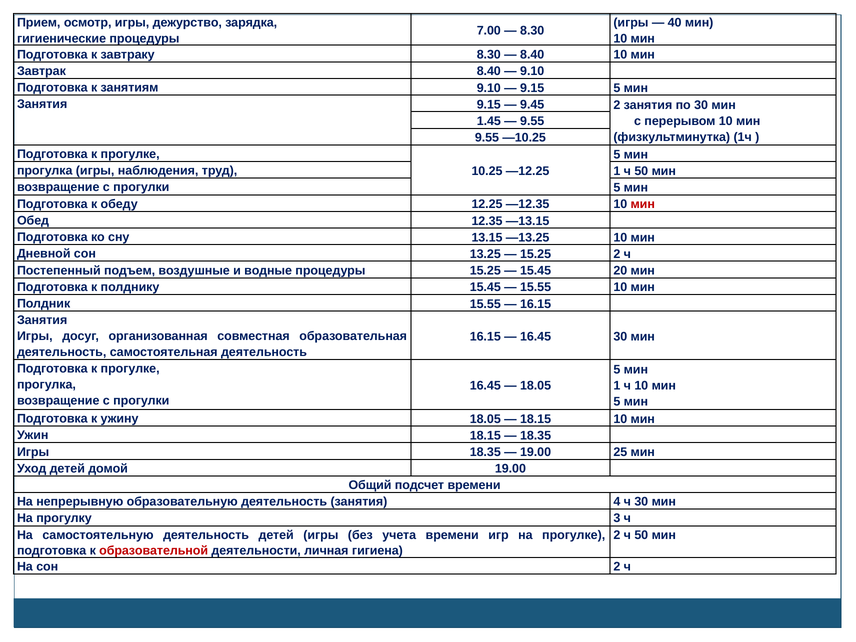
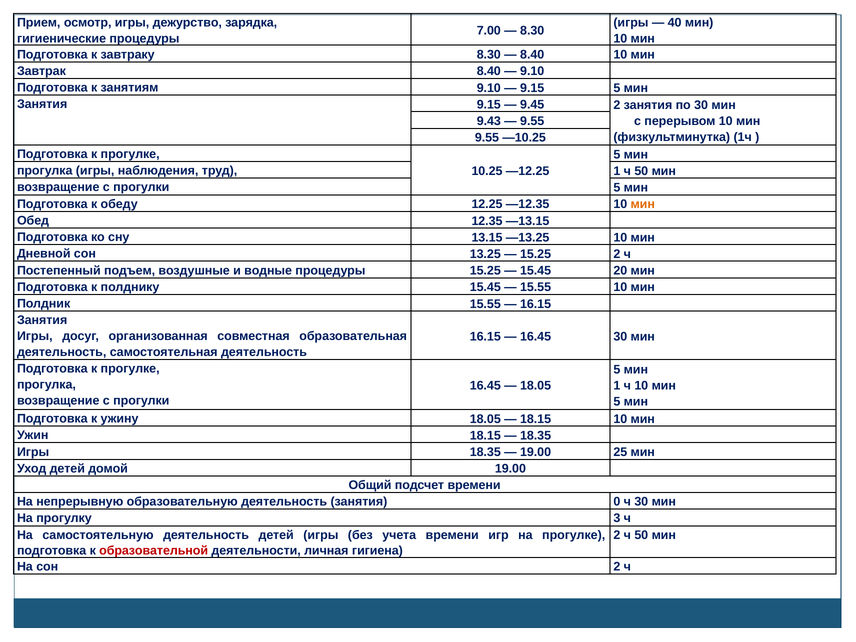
1.45: 1.45 -> 9.43
мин at (643, 204) colour: red -> orange
4: 4 -> 0
